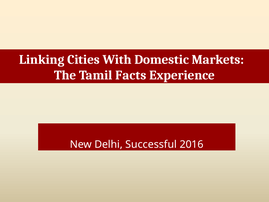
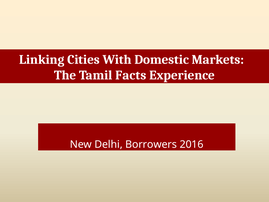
Successful: Successful -> Borrowers
